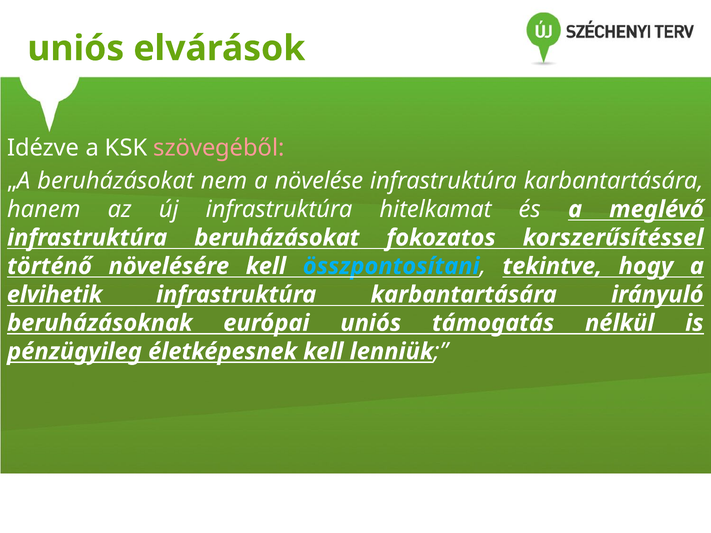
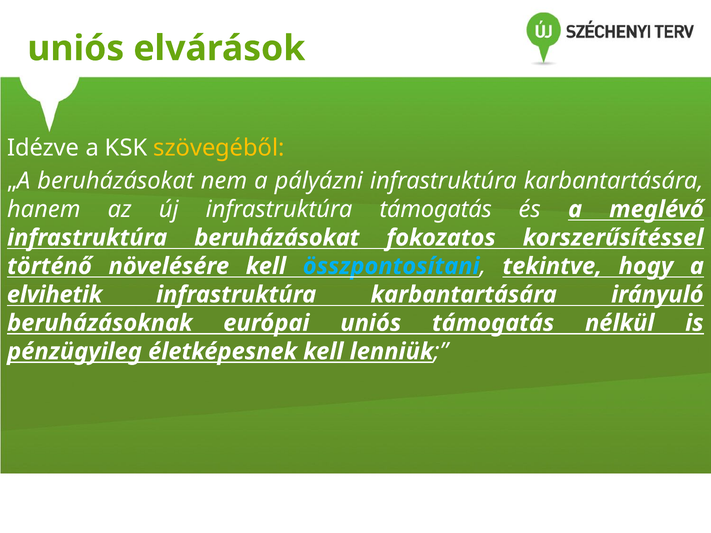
szövegéből colour: pink -> yellow
növelése: növelése -> pályázni
infrastruktúra hitelkamat: hitelkamat -> támogatás
